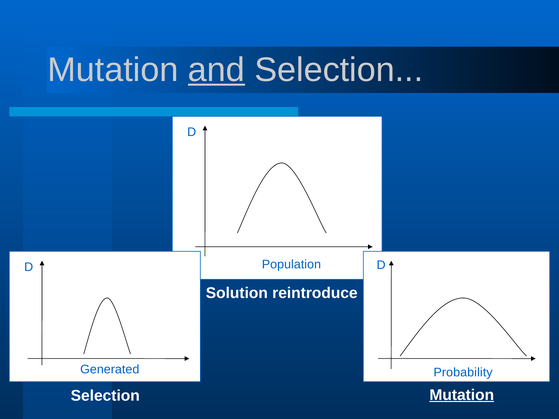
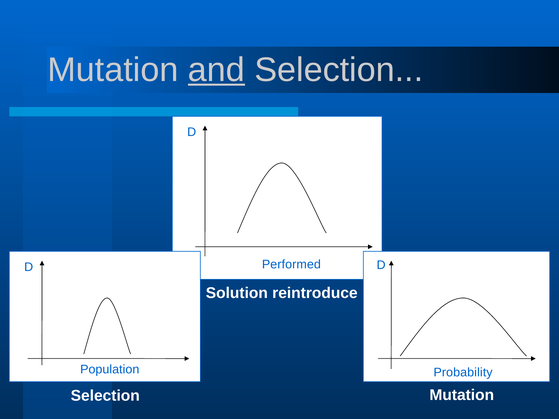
Population: Population -> Performed
Generated: Generated -> Population
Mutation at (462, 395) underline: present -> none
